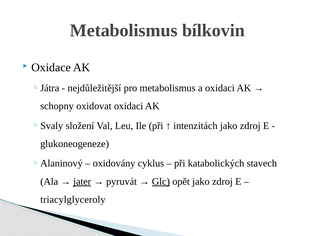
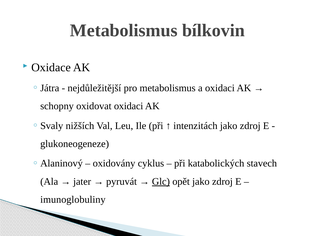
složení: složení -> nižších
jater underline: present -> none
triacylglyceroly: triacylglyceroly -> imunoglobuliny
